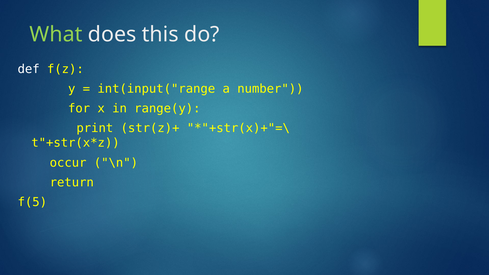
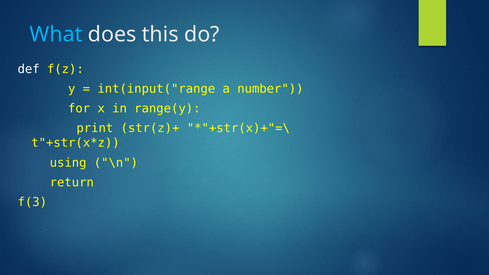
What colour: light green -> light blue
occur: occur -> using
f(5: f(5 -> f(3
